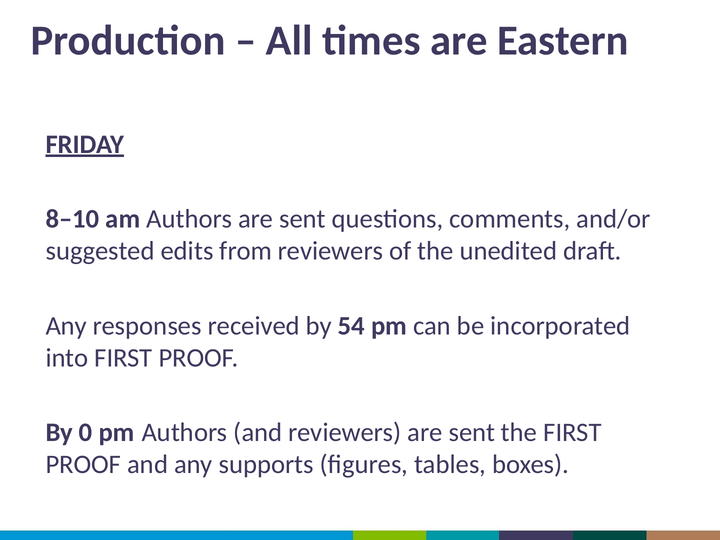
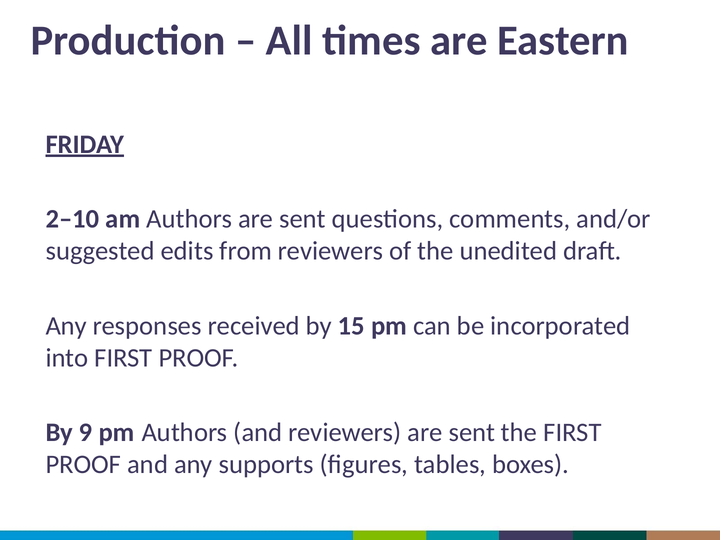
8–10: 8–10 -> 2–10
54: 54 -> 15
0: 0 -> 9
